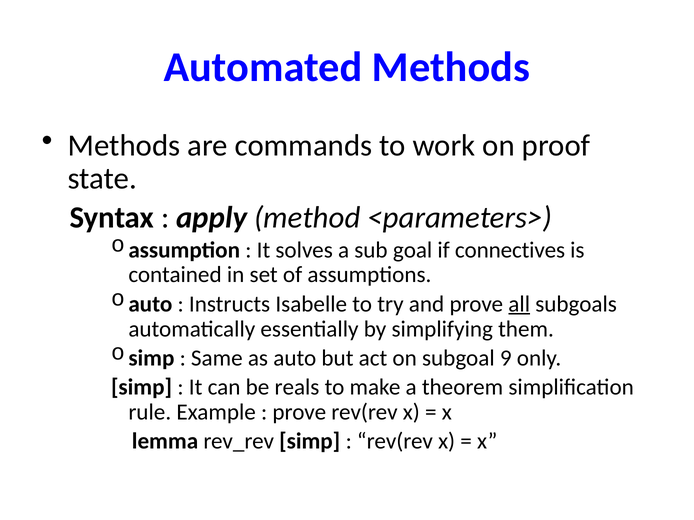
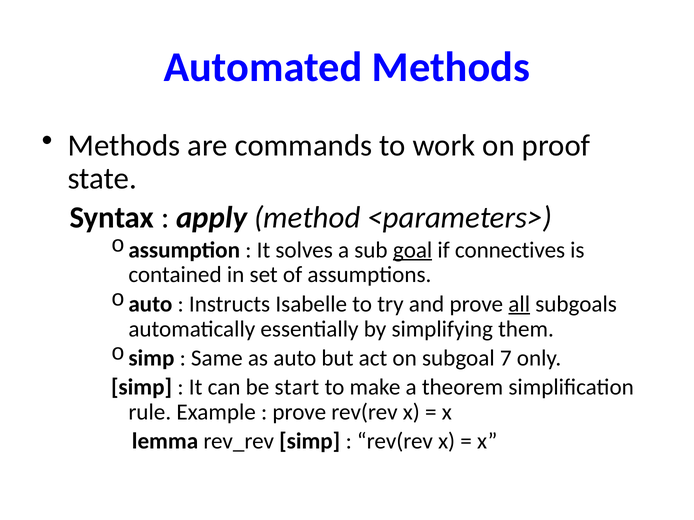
goal underline: none -> present
9: 9 -> 7
reals: reals -> start
